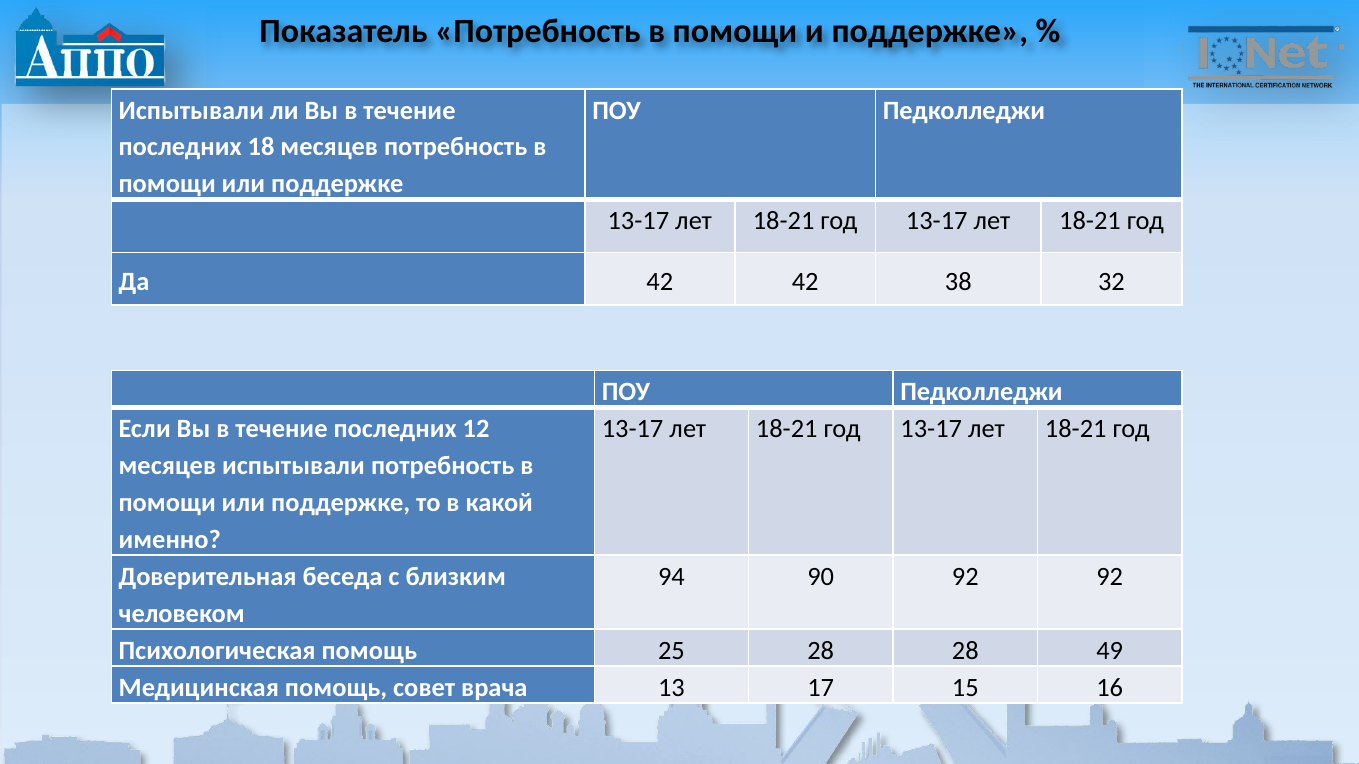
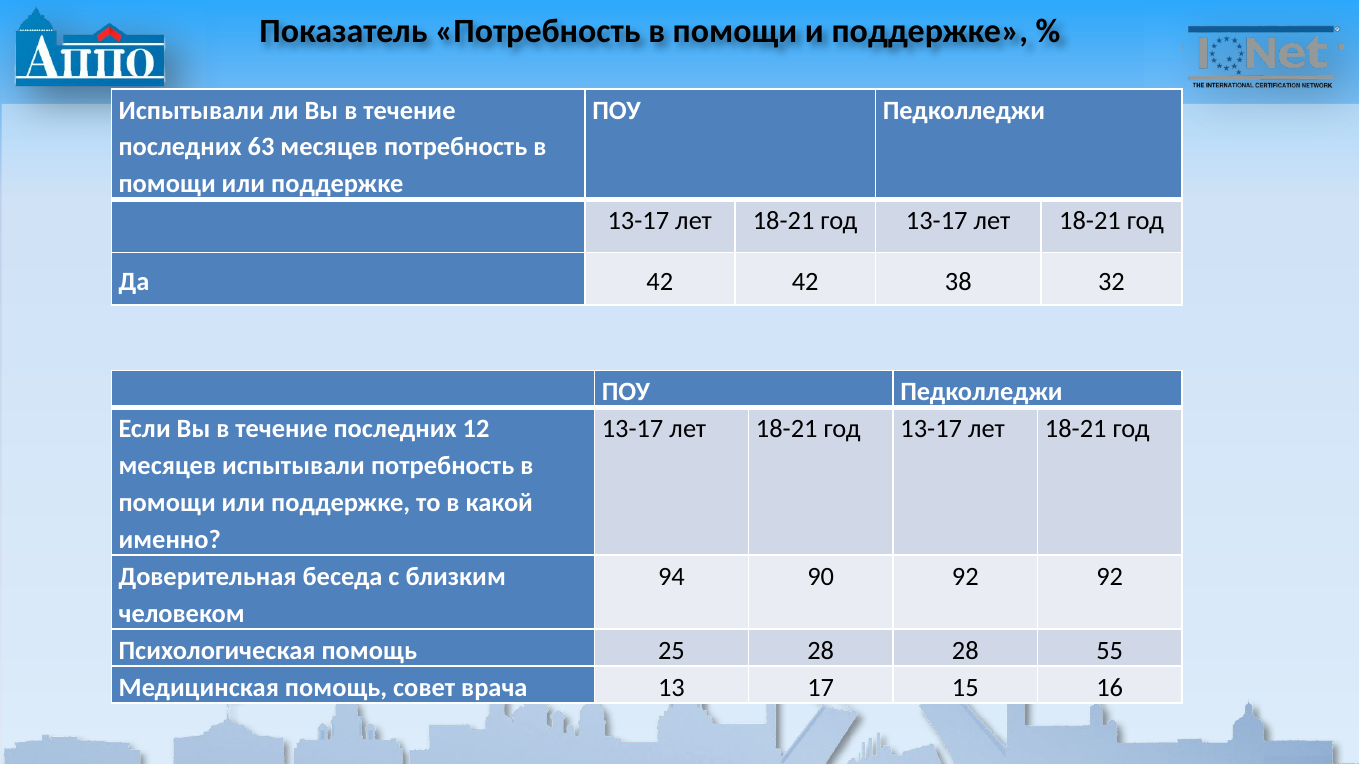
18: 18 -> 63
49: 49 -> 55
